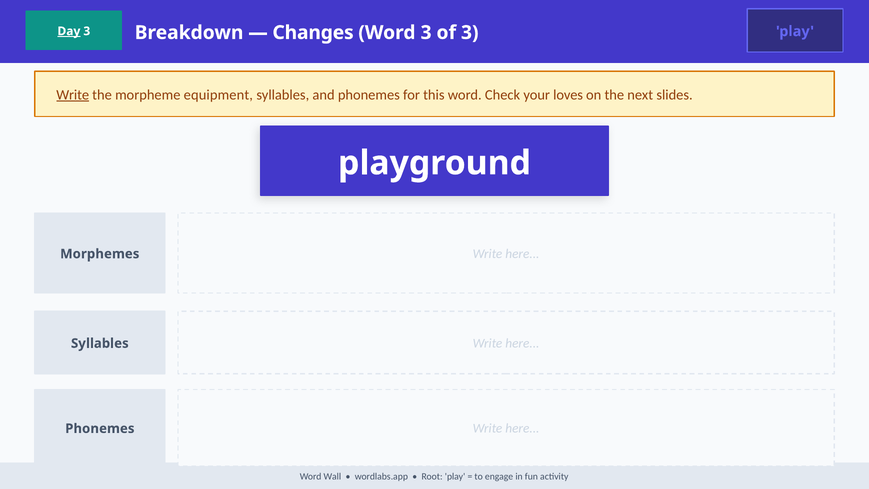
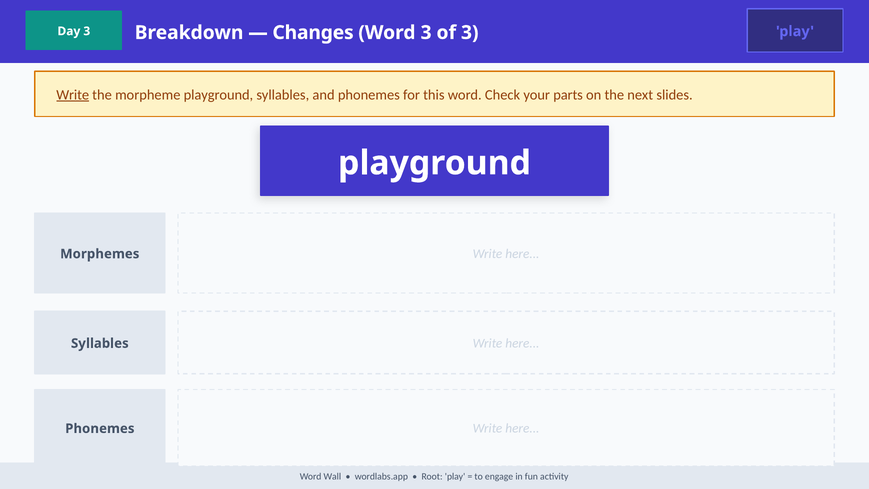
Day underline: present -> none
morpheme equipment: equipment -> playground
loves: loves -> parts
